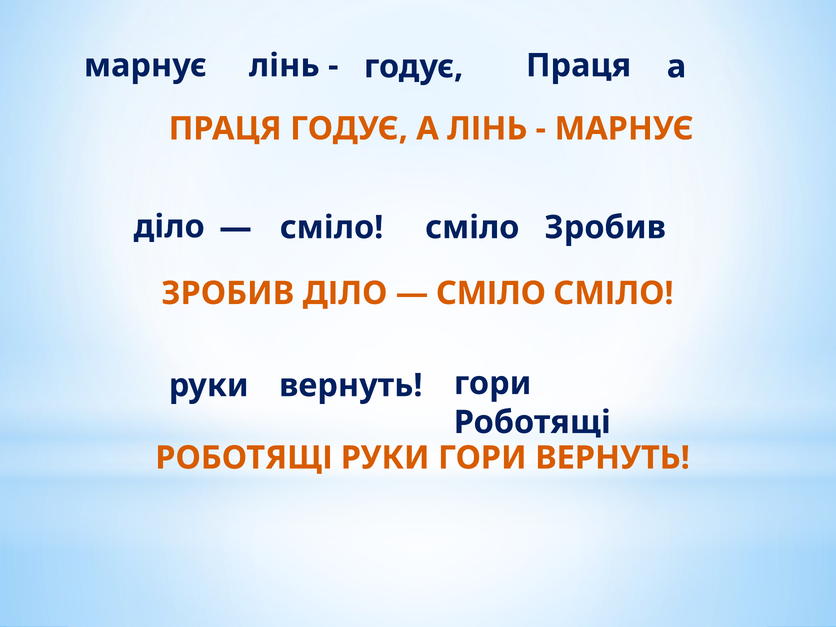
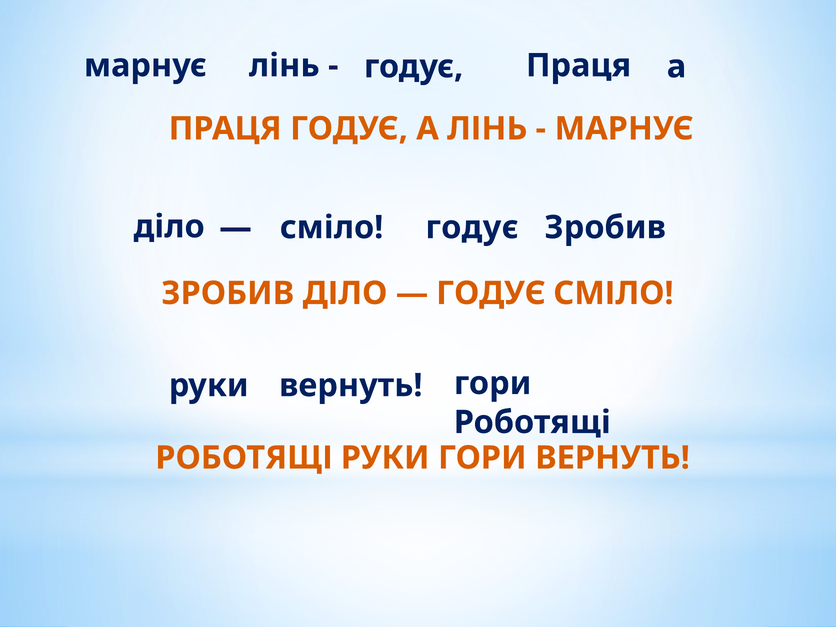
сміло at (472, 227): сміло -> годує
СМІЛО at (491, 293): СМІЛО -> ГОДУЄ
